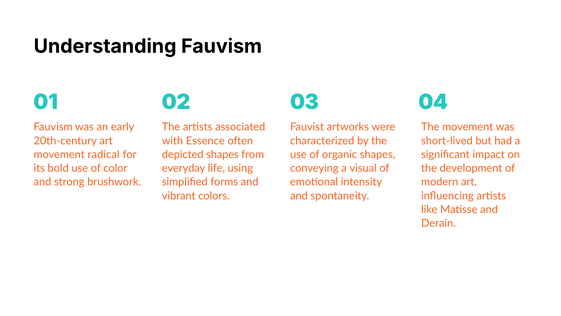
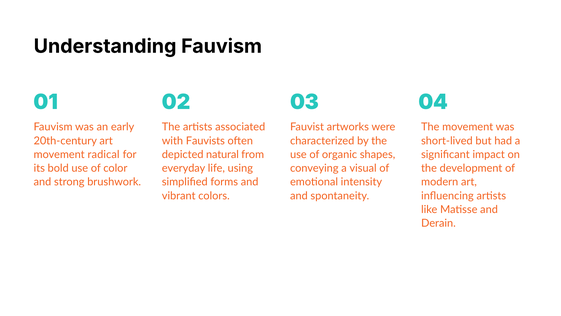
Essence: Essence -> Fauvists
depicted shapes: shapes -> natural
